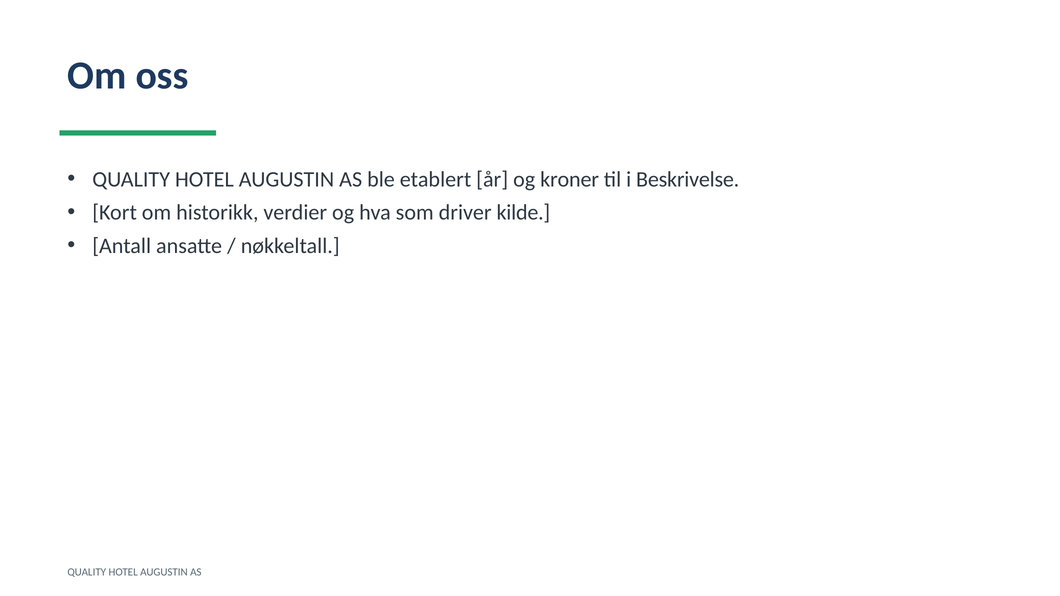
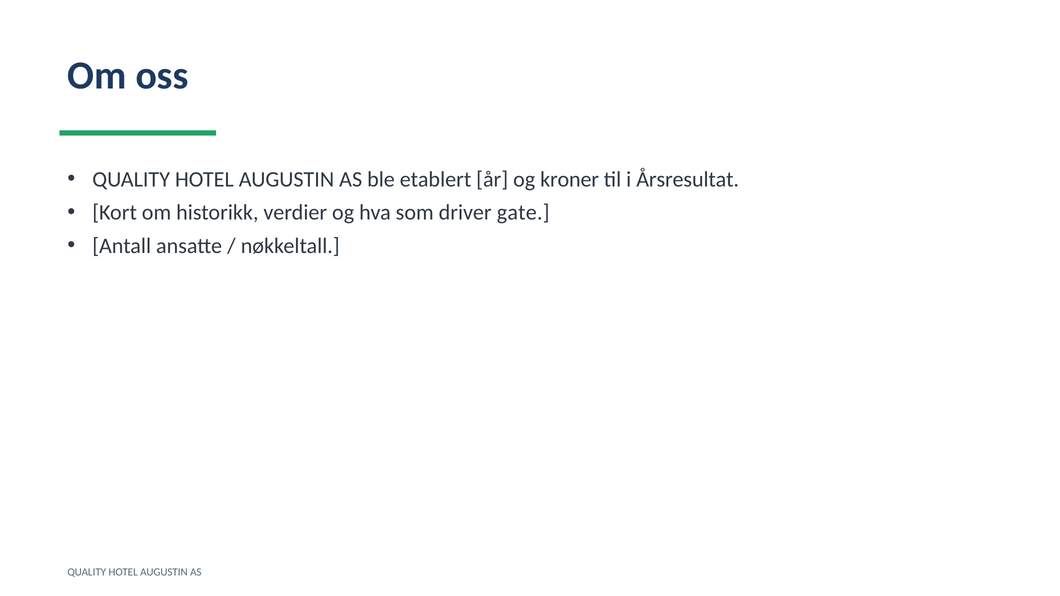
Beskrivelse: Beskrivelse -> Årsresultat
kilde: kilde -> gate
